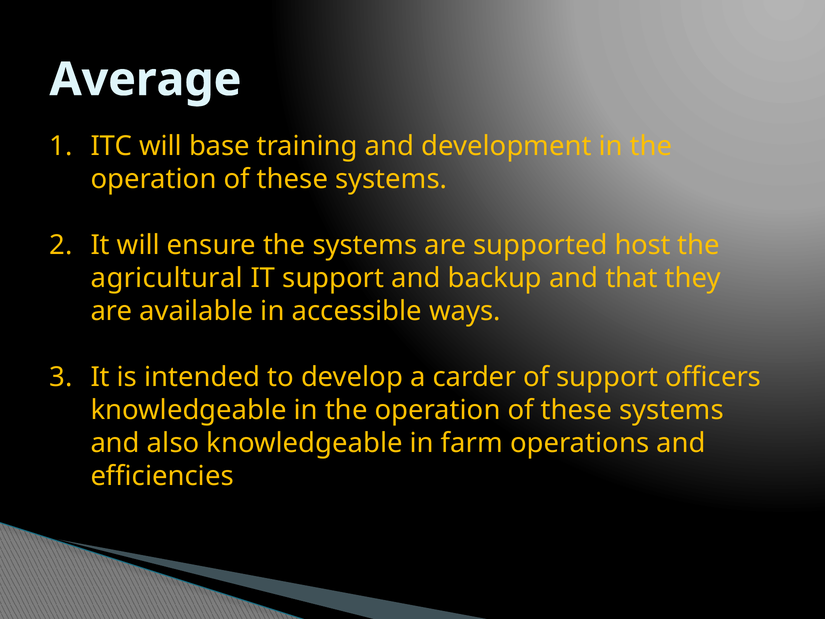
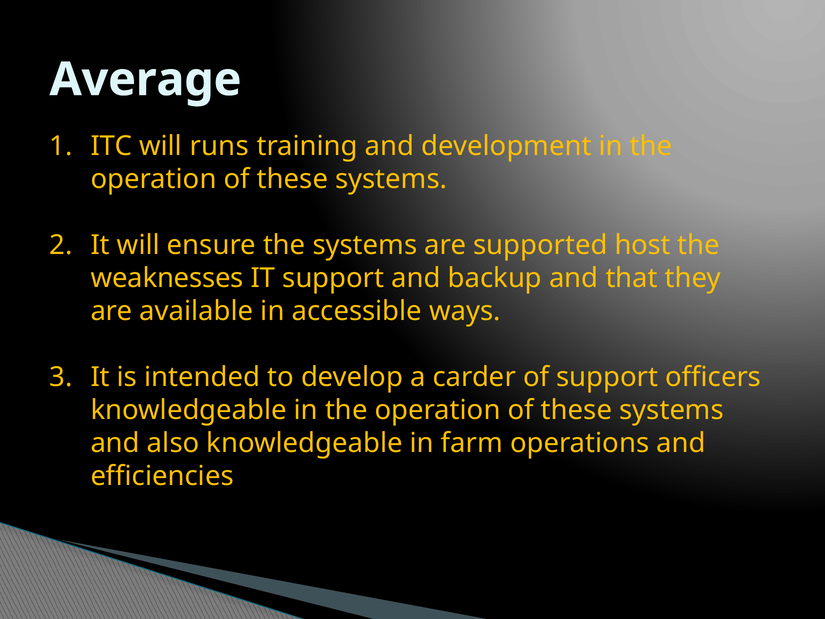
base: base -> runs
agricultural: agricultural -> weaknesses
